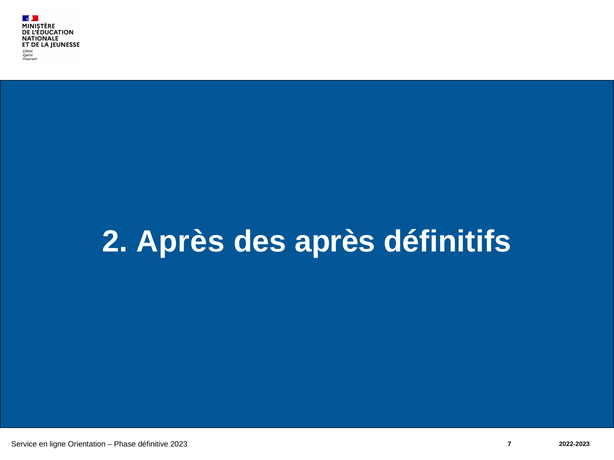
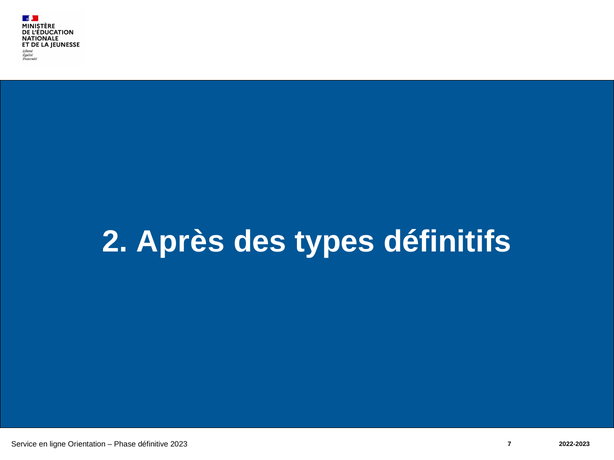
des après: après -> types
